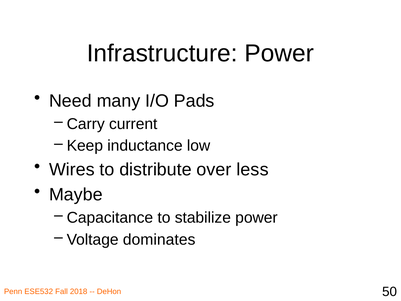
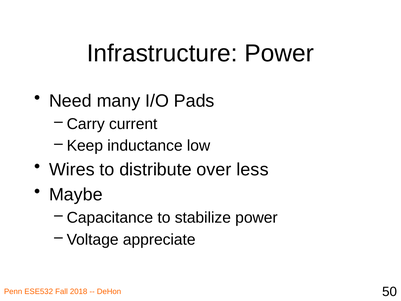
dominates: dominates -> appreciate
